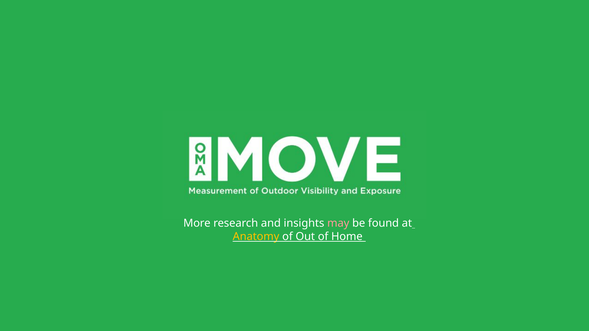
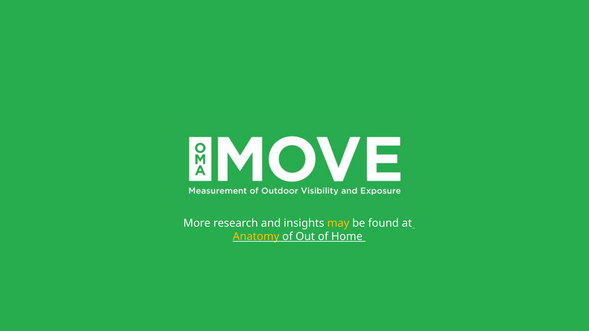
may colour: pink -> yellow
